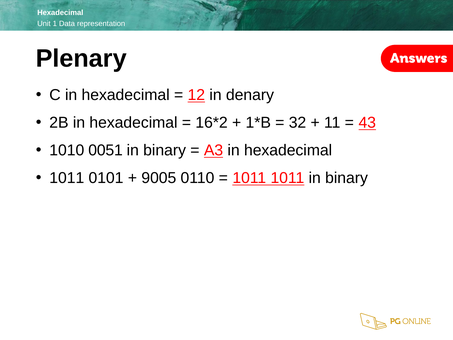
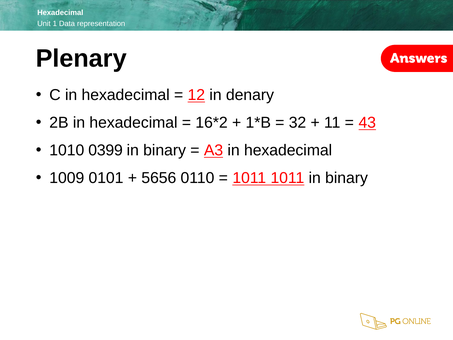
0051: 0051 -> 0399
1011 at (67, 178): 1011 -> 1009
9005: 9005 -> 5656
